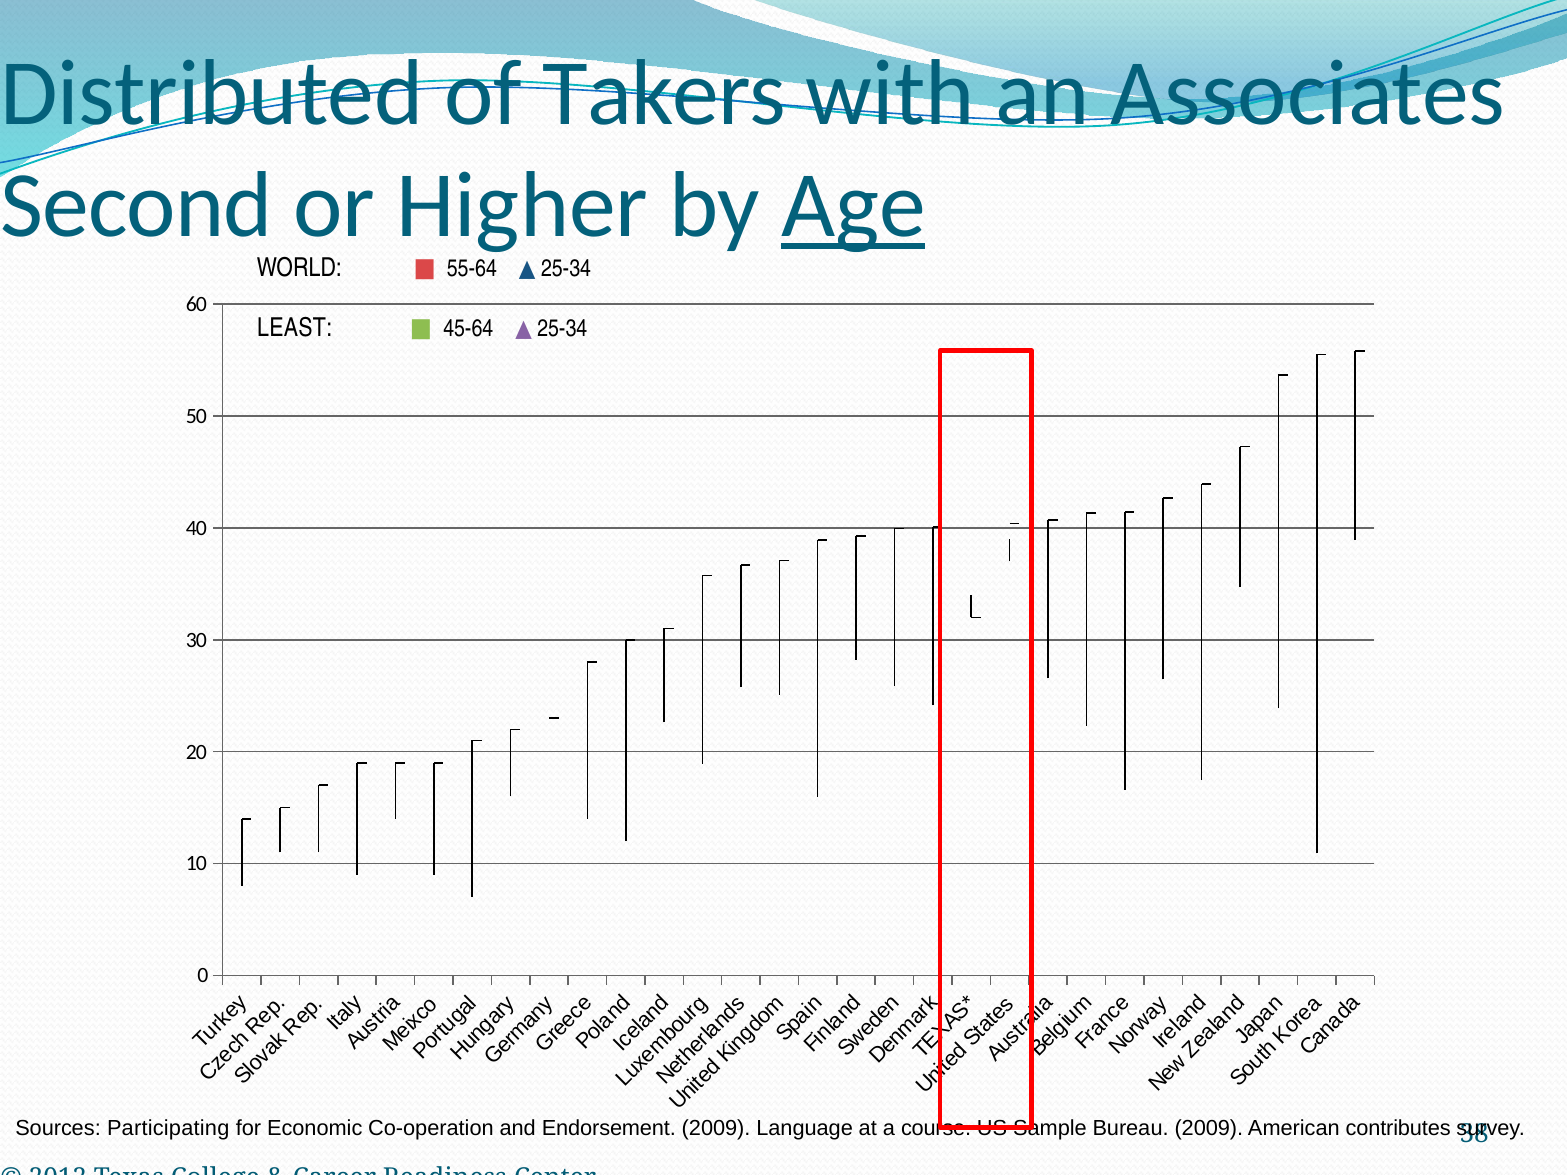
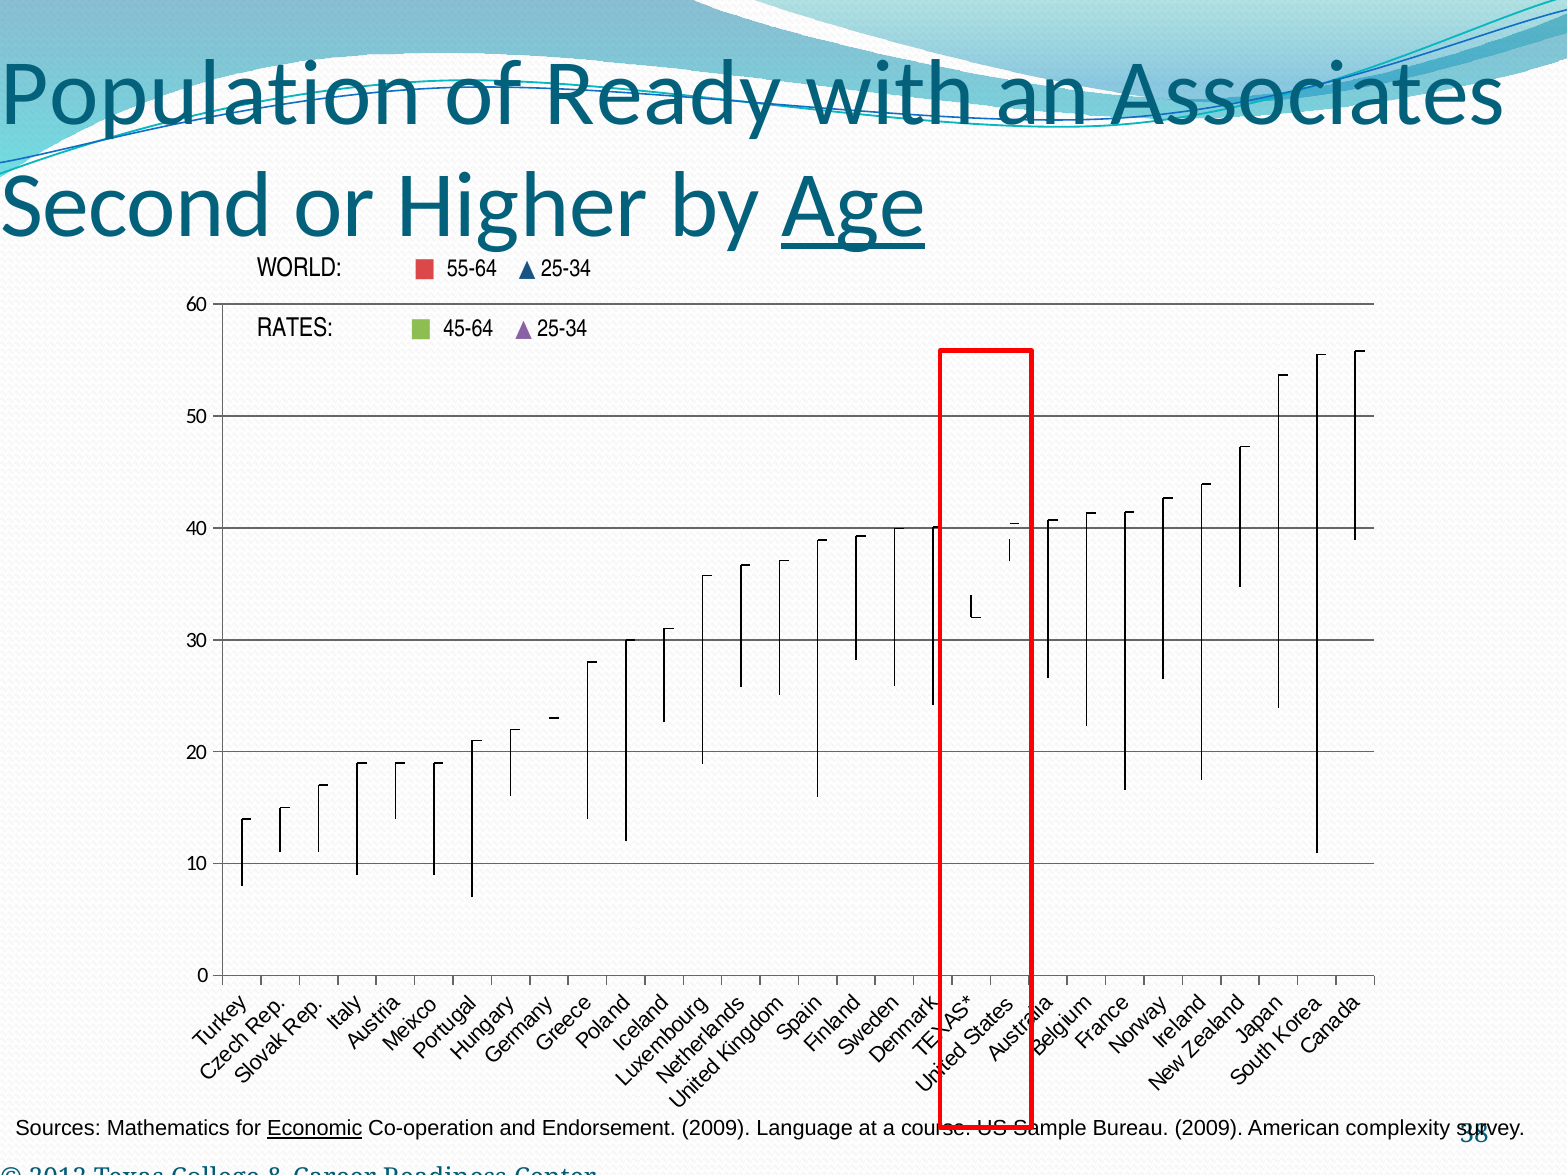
Distributed: Distributed -> Population
Takers: Takers -> Ready
LEAST: LEAST -> RATES
Participating: Participating -> Mathematics
Economic underline: none -> present
contributes: contributes -> complexity
